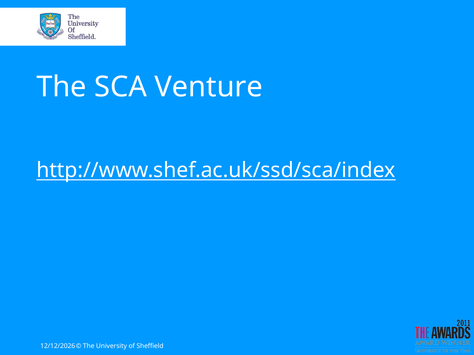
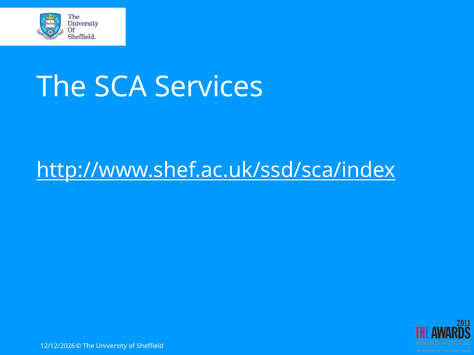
Venture: Venture -> Services
